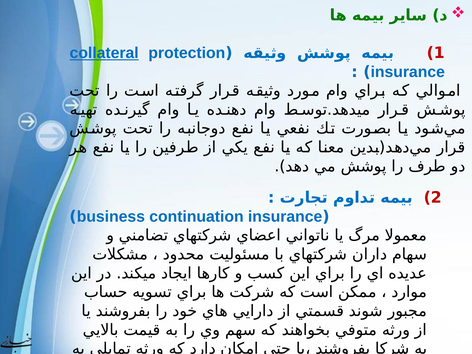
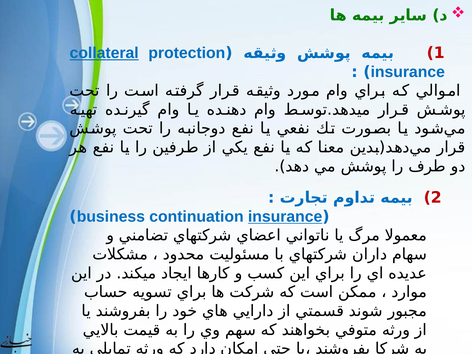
insurance at (285, 217) underline: none -> present
